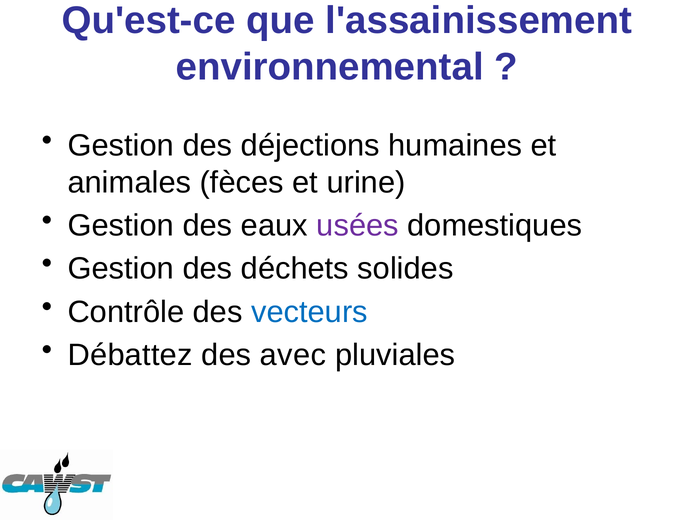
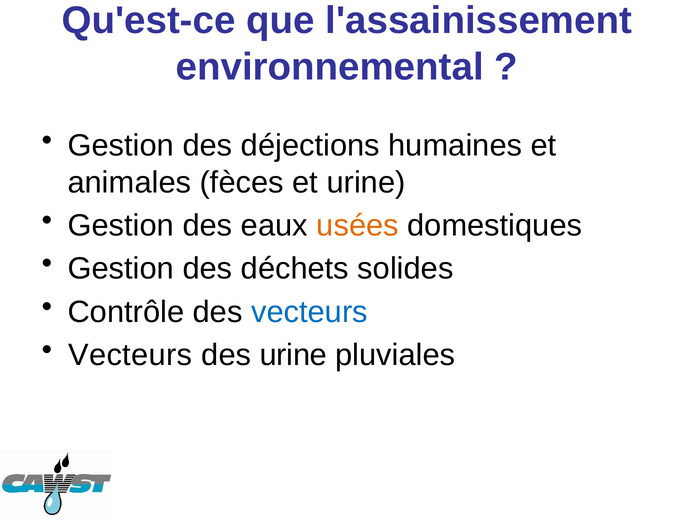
usées colour: purple -> orange
Débattez at (130, 355): Débattez -> Vecteurs
des avec: avec -> urine
